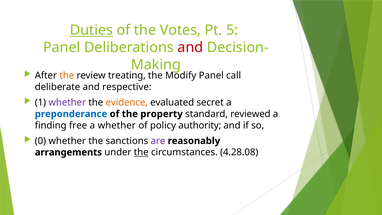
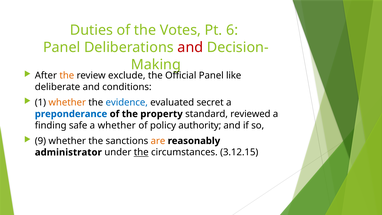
Duties underline: present -> none
5: 5 -> 6
treating: treating -> exclude
Modify: Modify -> Official
call: call -> like
respective: respective -> conditions
whether at (67, 102) colour: purple -> orange
evidence colour: orange -> blue
free: free -> safe
0: 0 -> 9
are colour: purple -> orange
arrangements: arrangements -> administrator
4.28.08: 4.28.08 -> 3.12.15
